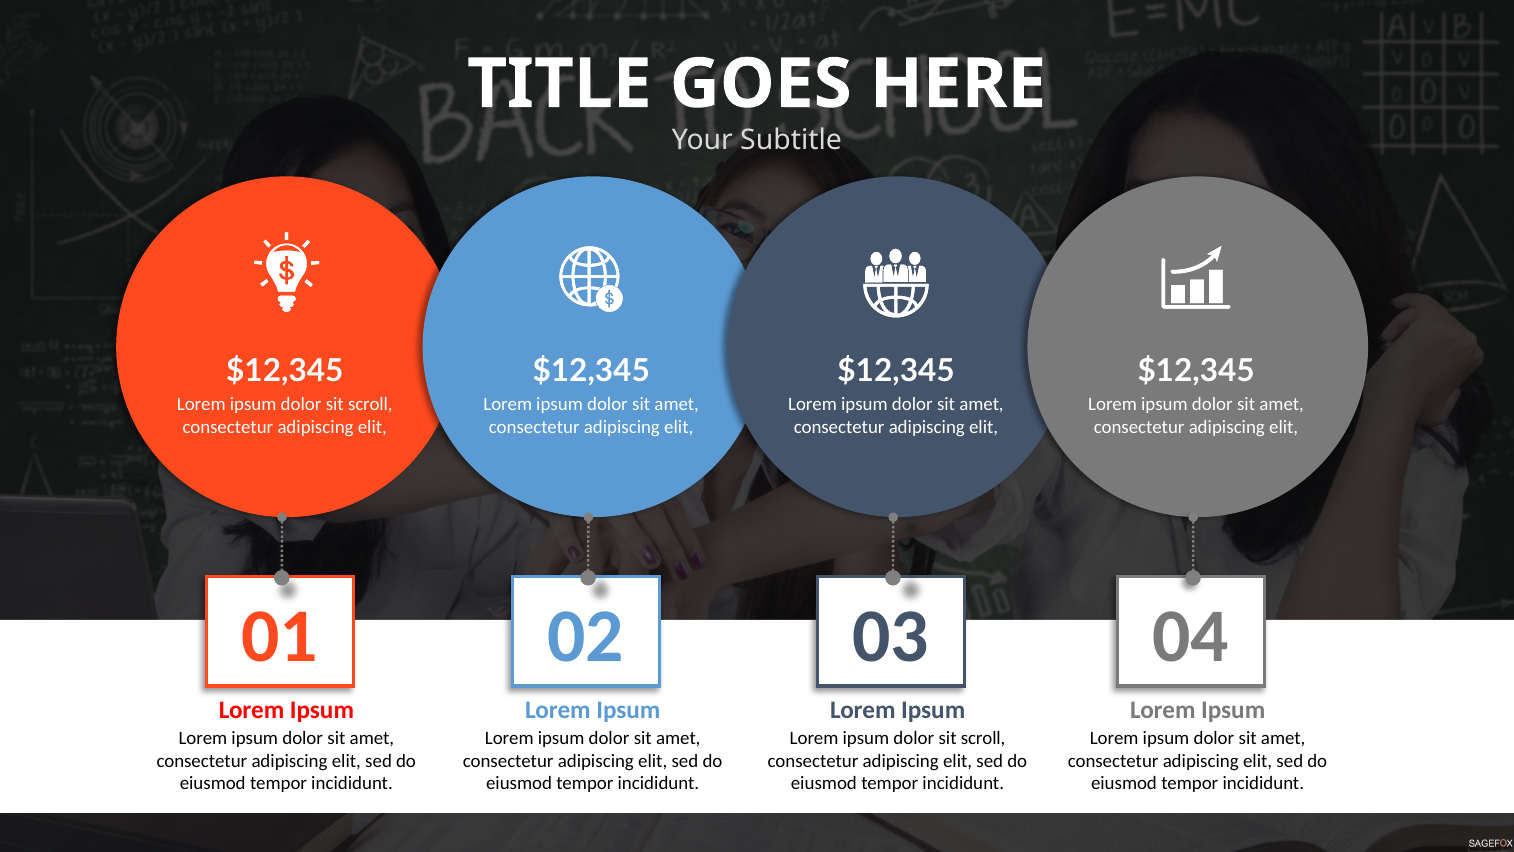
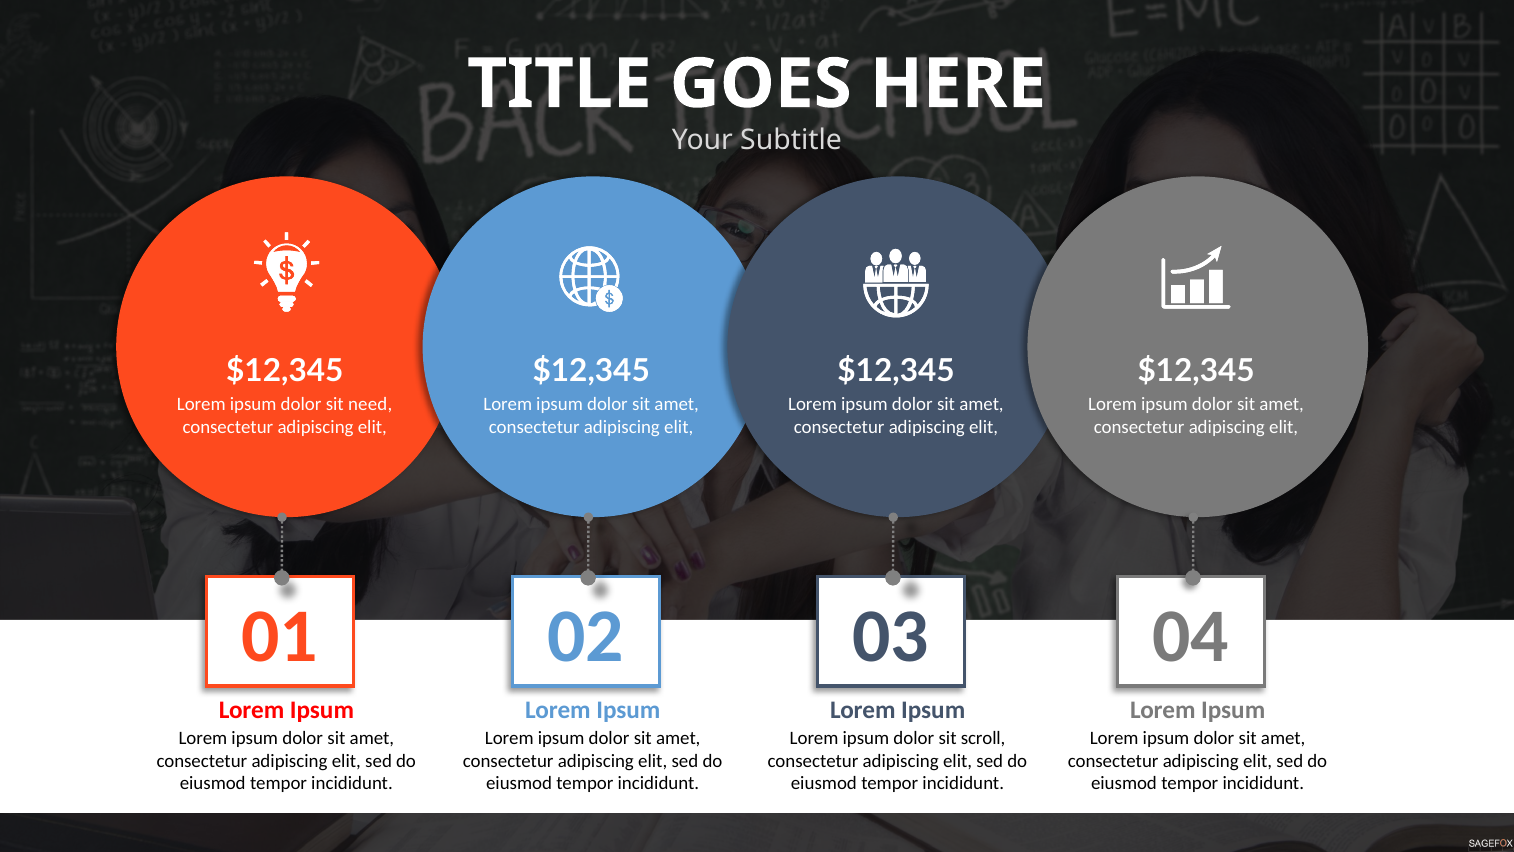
scroll at (370, 404): scroll -> need
